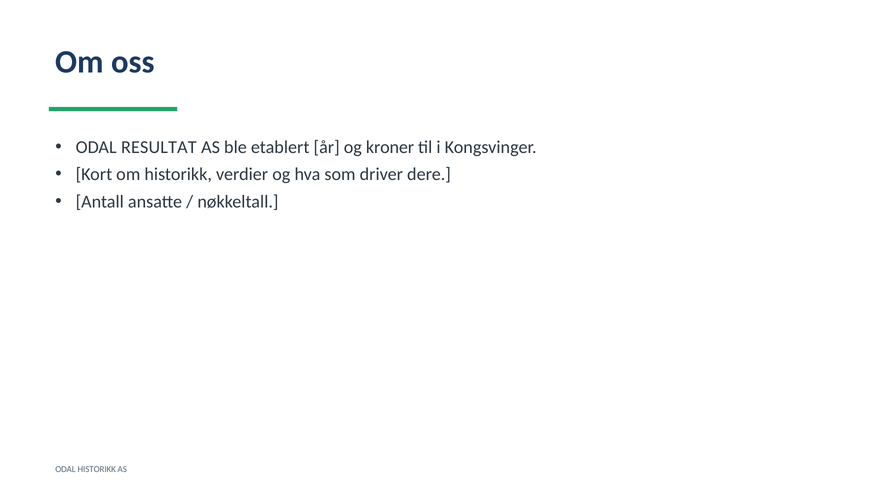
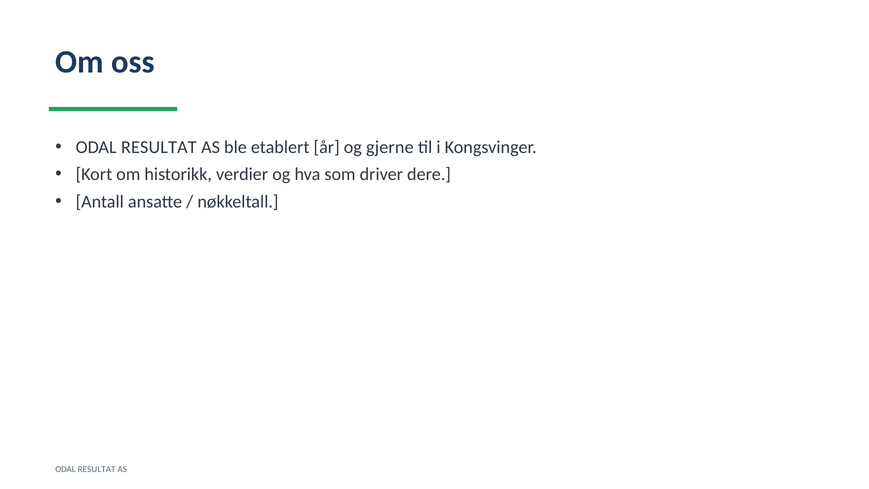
kroner: kroner -> gjerne
HISTORIKK at (97, 469): HISTORIKK -> RESULTAT
